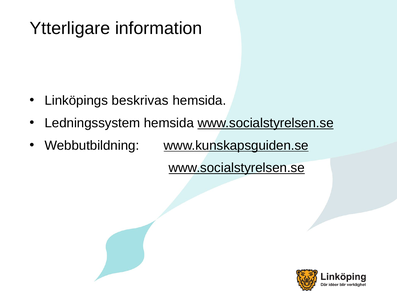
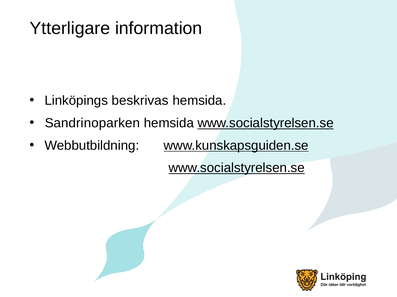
Ledningssystem: Ledningssystem -> Sandrinoparken
